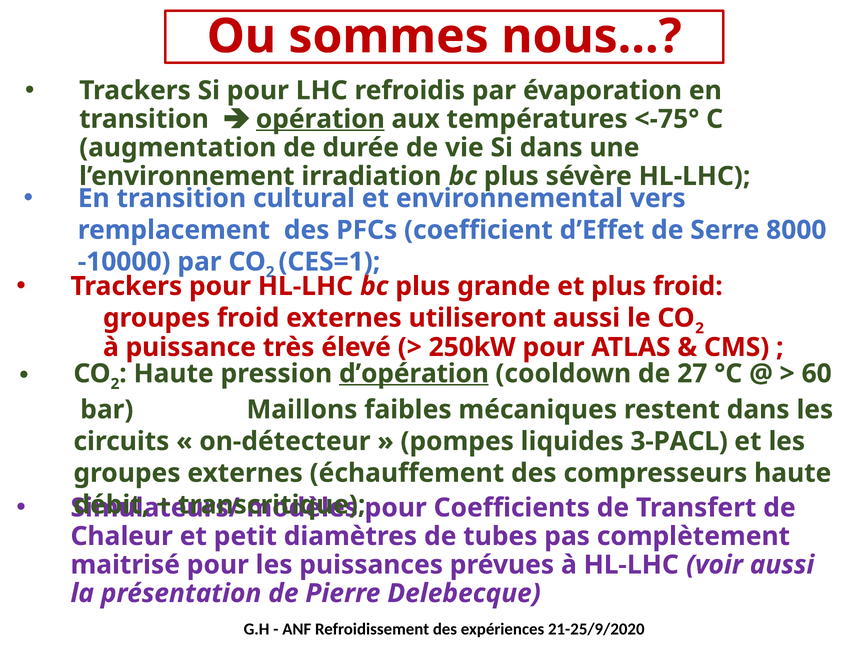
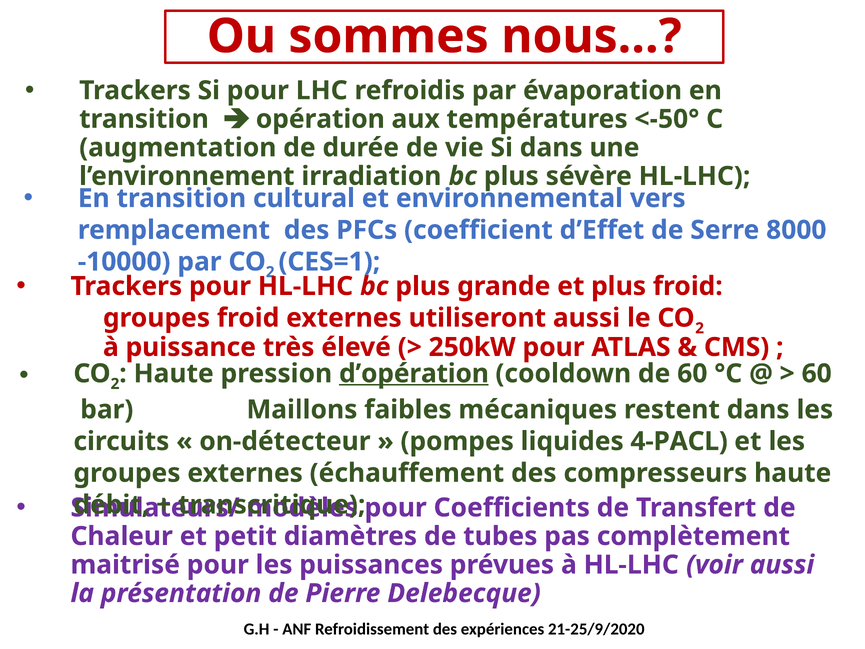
opération underline: present -> none
<-75°: <-75° -> <-50°
de 27: 27 -> 60
3-PACL: 3-PACL -> 4-PACL
